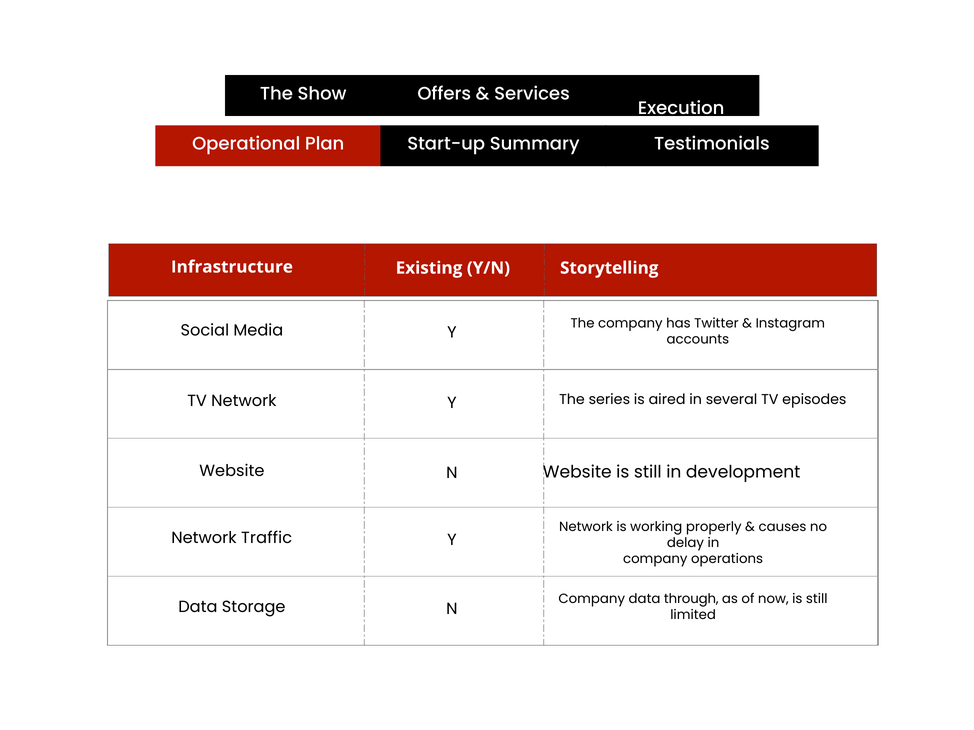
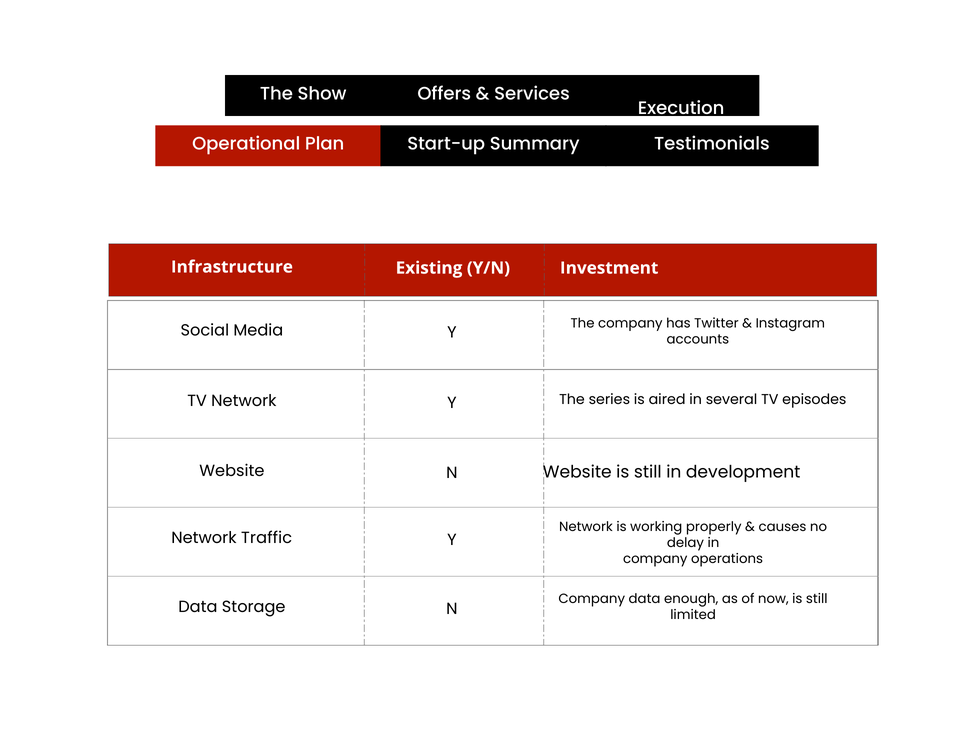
Storytelling: Storytelling -> Investment
through: through -> enough
